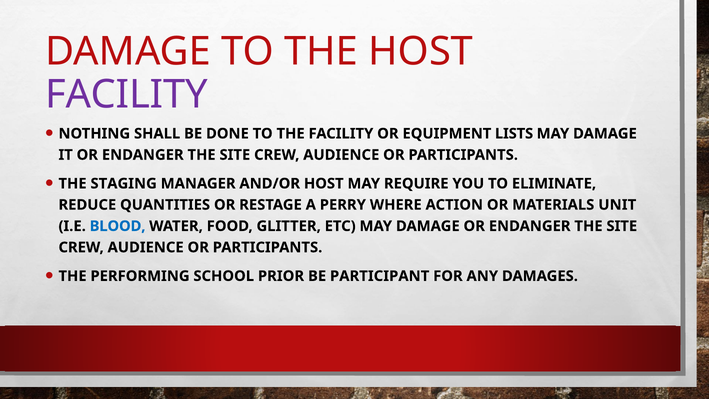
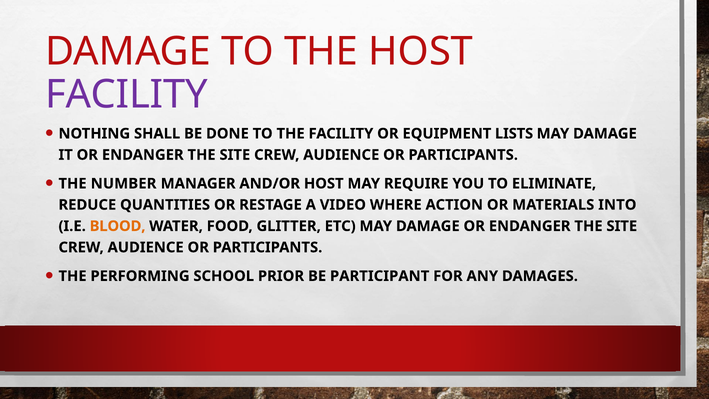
STAGING: STAGING -> NUMBER
PERRY: PERRY -> VIDEO
UNIT: UNIT -> INTO
BLOOD colour: blue -> orange
